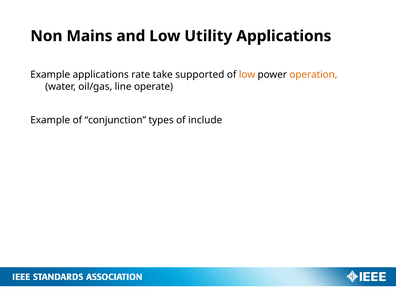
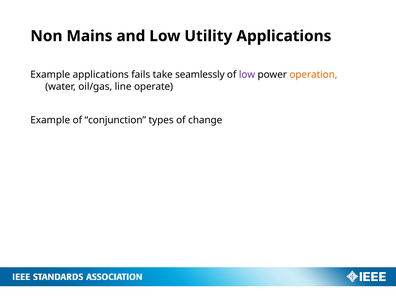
rate: rate -> fails
supported: supported -> seamlessly
low at (247, 75) colour: orange -> purple
include: include -> change
